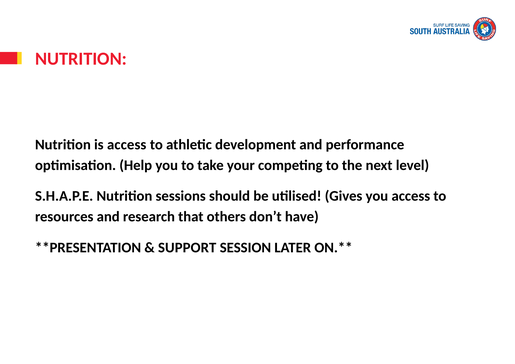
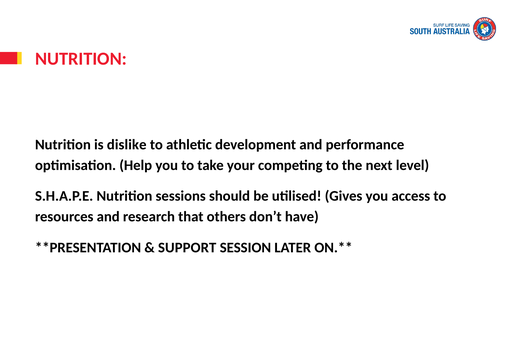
is access: access -> dislike
